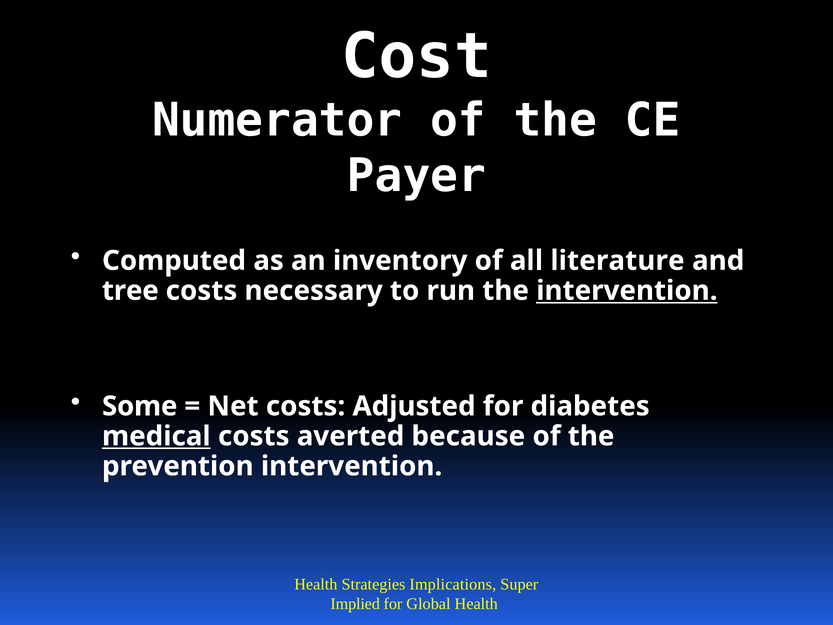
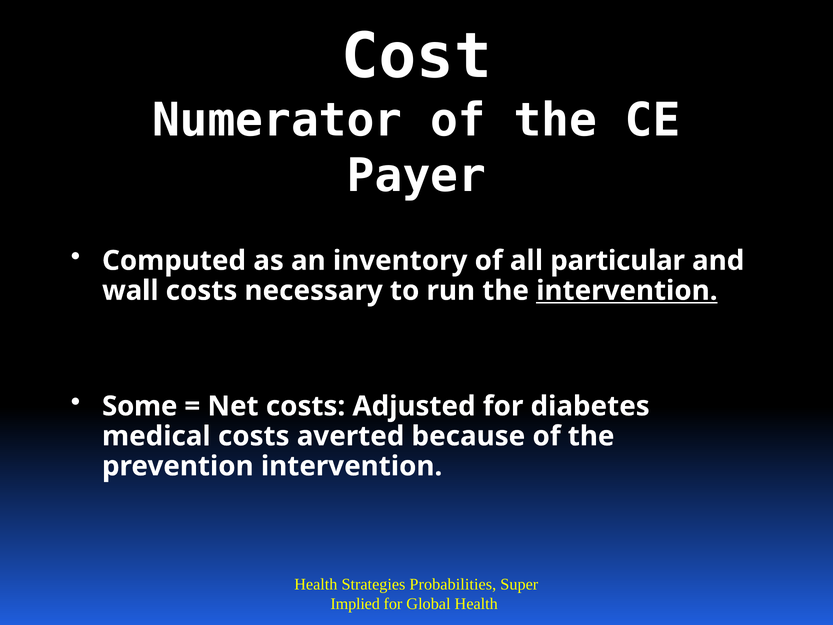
literature: literature -> particular
tree: tree -> wall
medical underline: present -> none
Implications: Implications -> Probabilities
